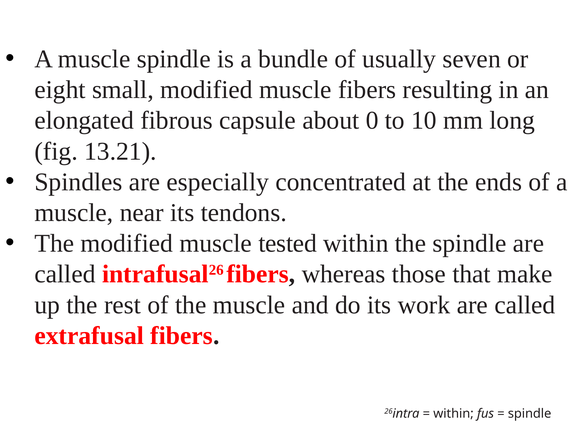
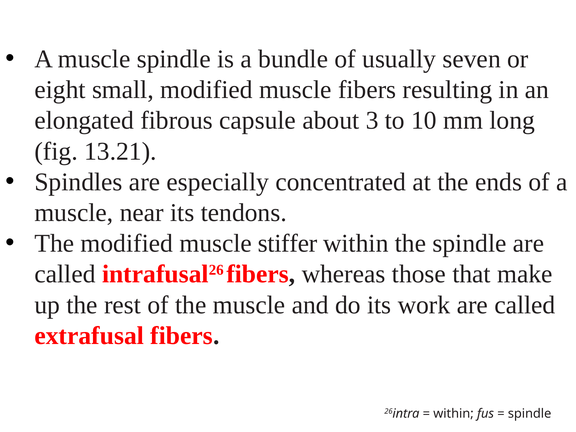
0: 0 -> 3
tested: tested -> stiffer
